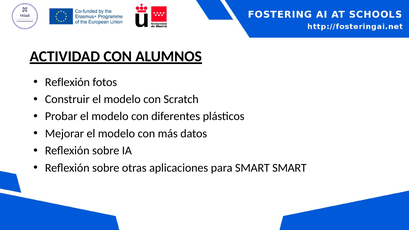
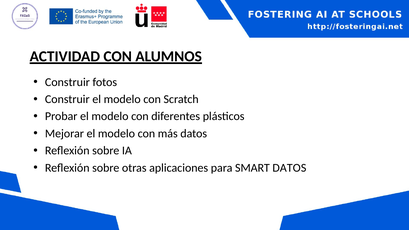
Reflexión at (67, 82): Reflexión -> Construir
SMART SMART: SMART -> DATOS
